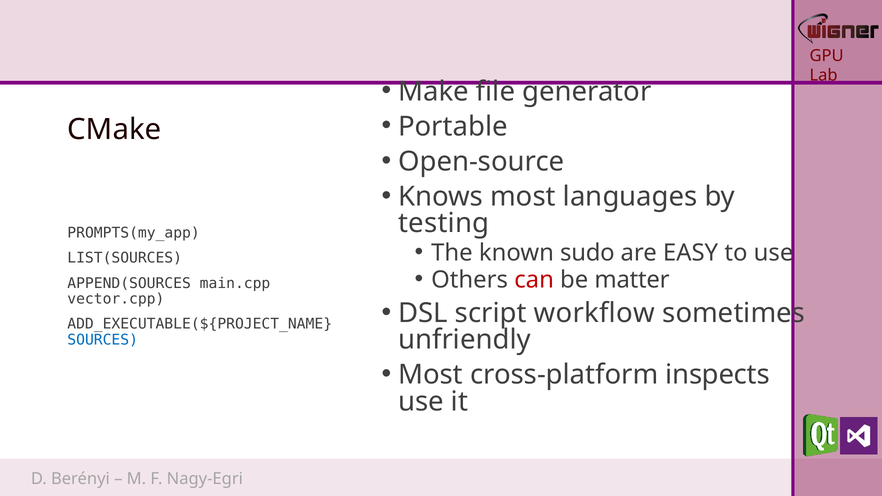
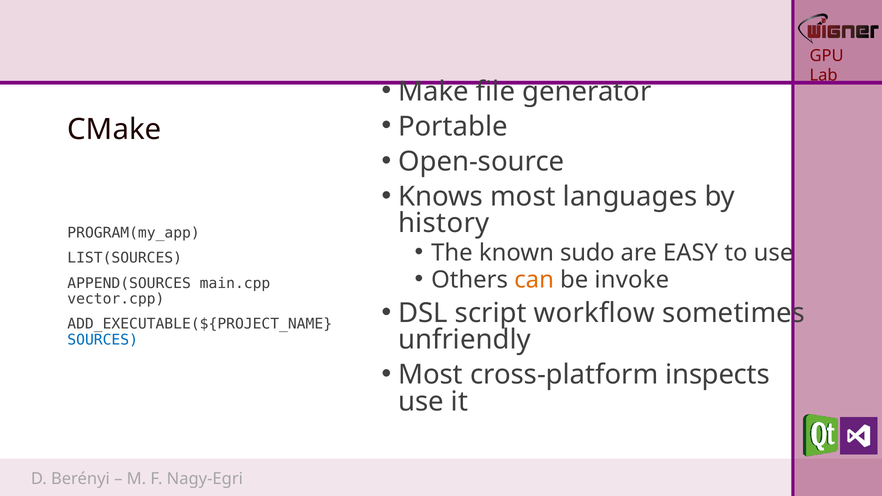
testing: testing -> history
PROMPTS(my_app: PROMPTS(my_app -> PROGRAM(my_app
can colour: red -> orange
matter: matter -> invoke
